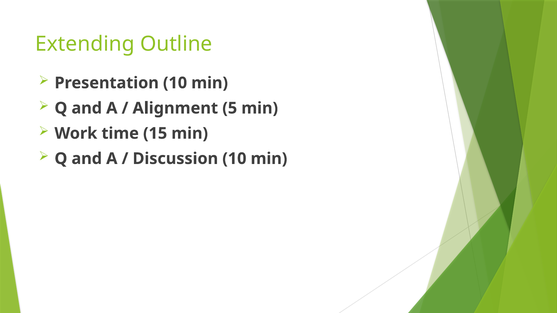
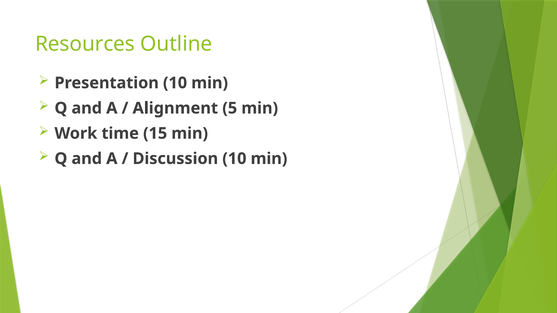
Extending: Extending -> Resources
